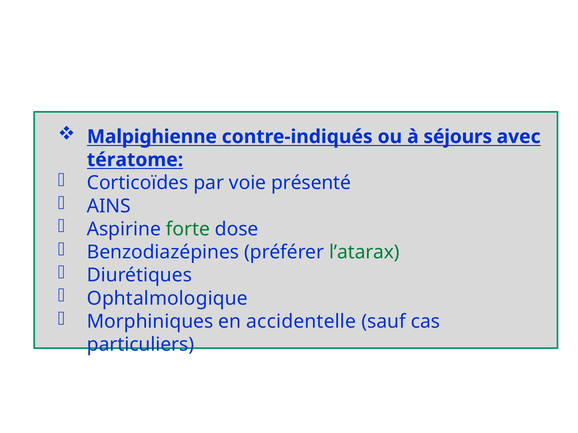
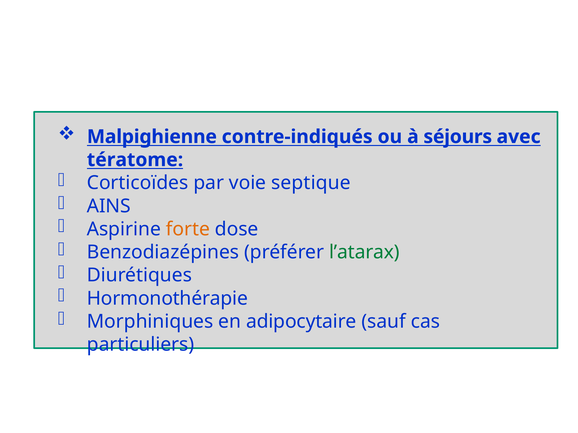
présenté: présenté -> septique
forte colour: green -> orange
Ophtalmologique: Ophtalmologique -> Hormonothérapie
accidentelle: accidentelle -> adipocytaire
